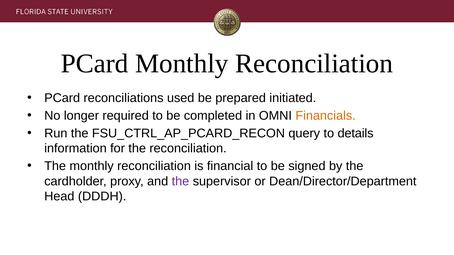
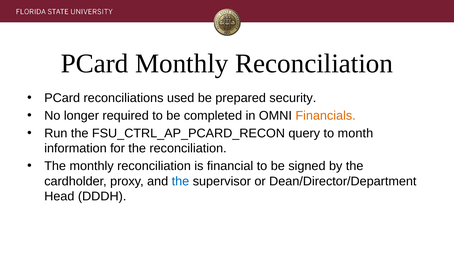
initiated: initiated -> security
details: details -> month
the at (180, 181) colour: purple -> blue
